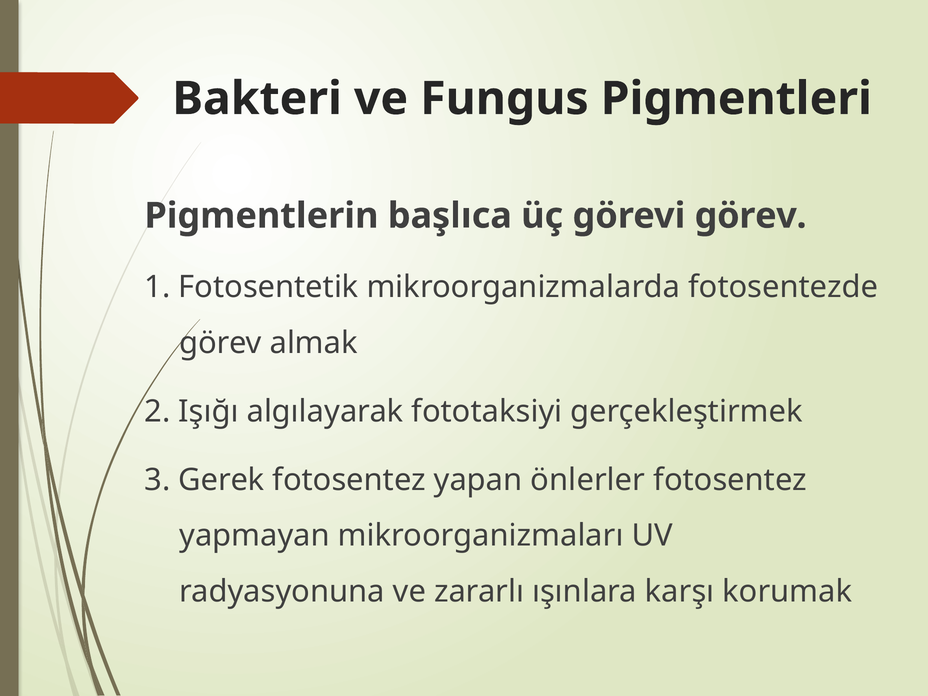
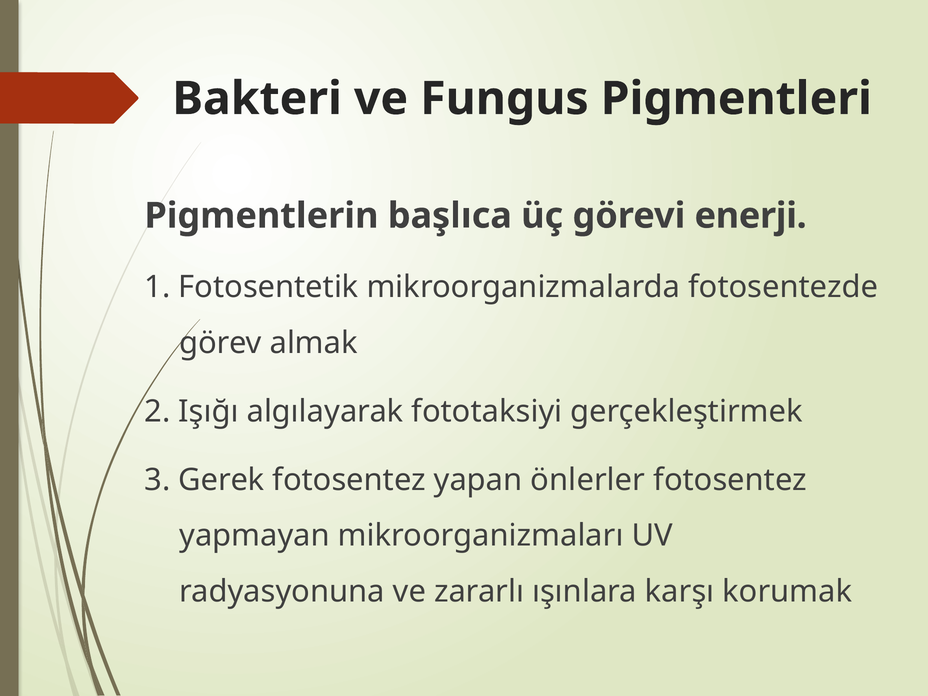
görevi görev: görev -> enerji
